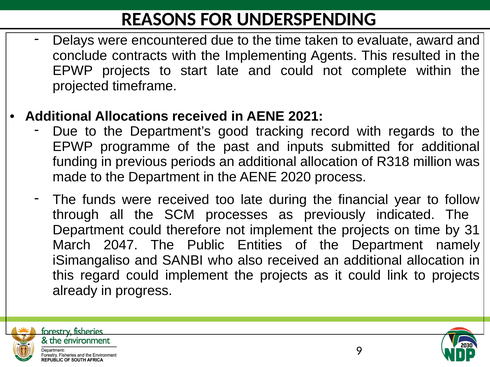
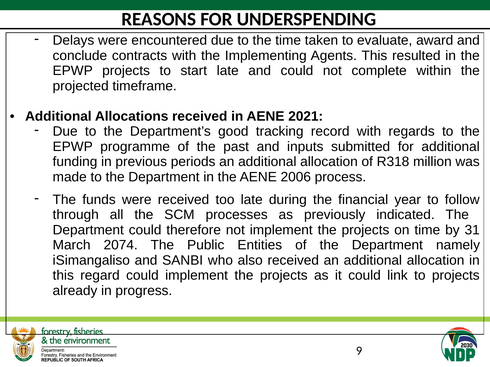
2020: 2020 -> 2006
2047: 2047 -> 2074
